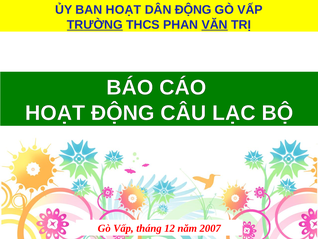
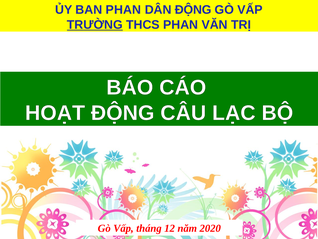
BAN HOẠT: HOẠT -> PHAN
VĂN underline: present -> none
2007: 2007 -> 2020
